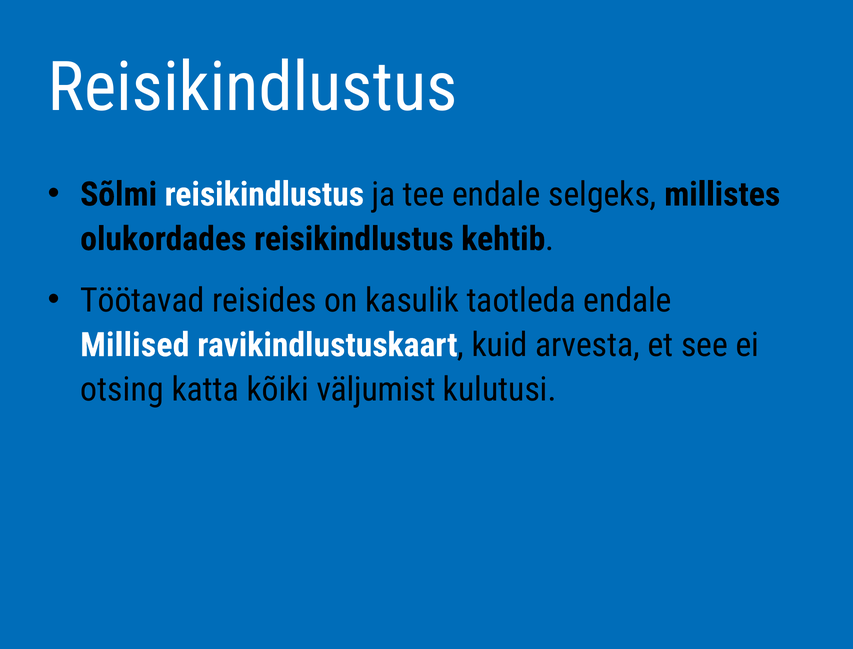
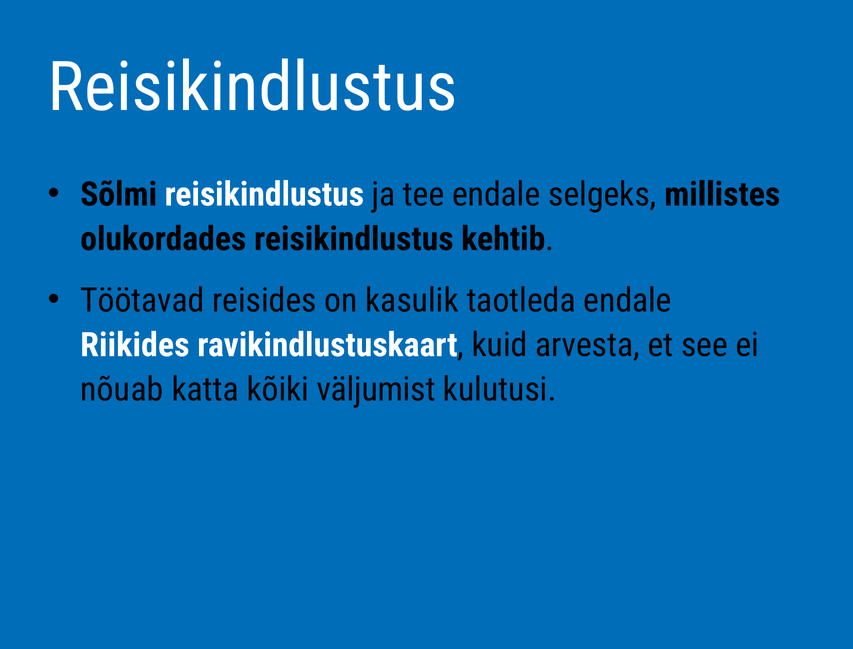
Millised: Millised -> Riikides
otsing: otsing -> nõuab
